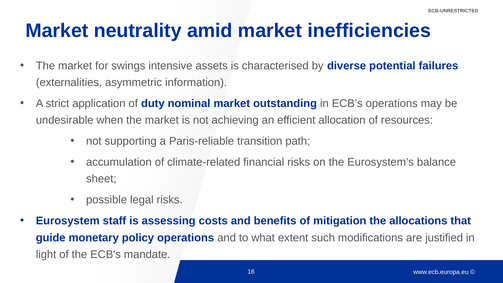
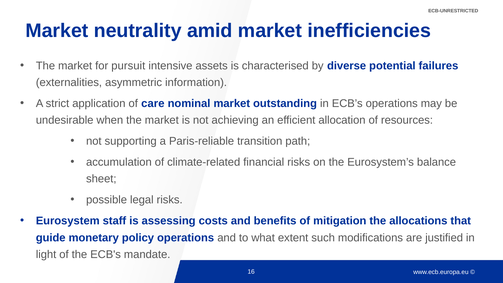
swings: swings -> pursuit
duty: duty -> care
